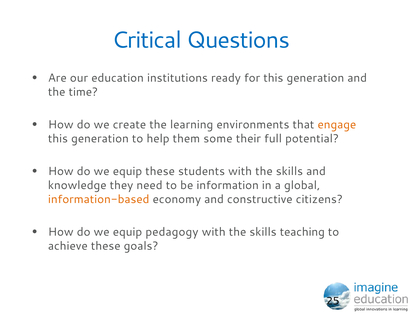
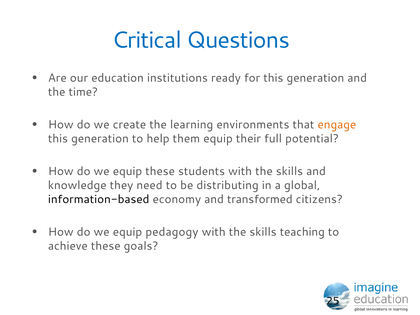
them some: some -> equip
information: information -> distributing
information-based colour: orange -> black
constructive: constructive -> transformed
